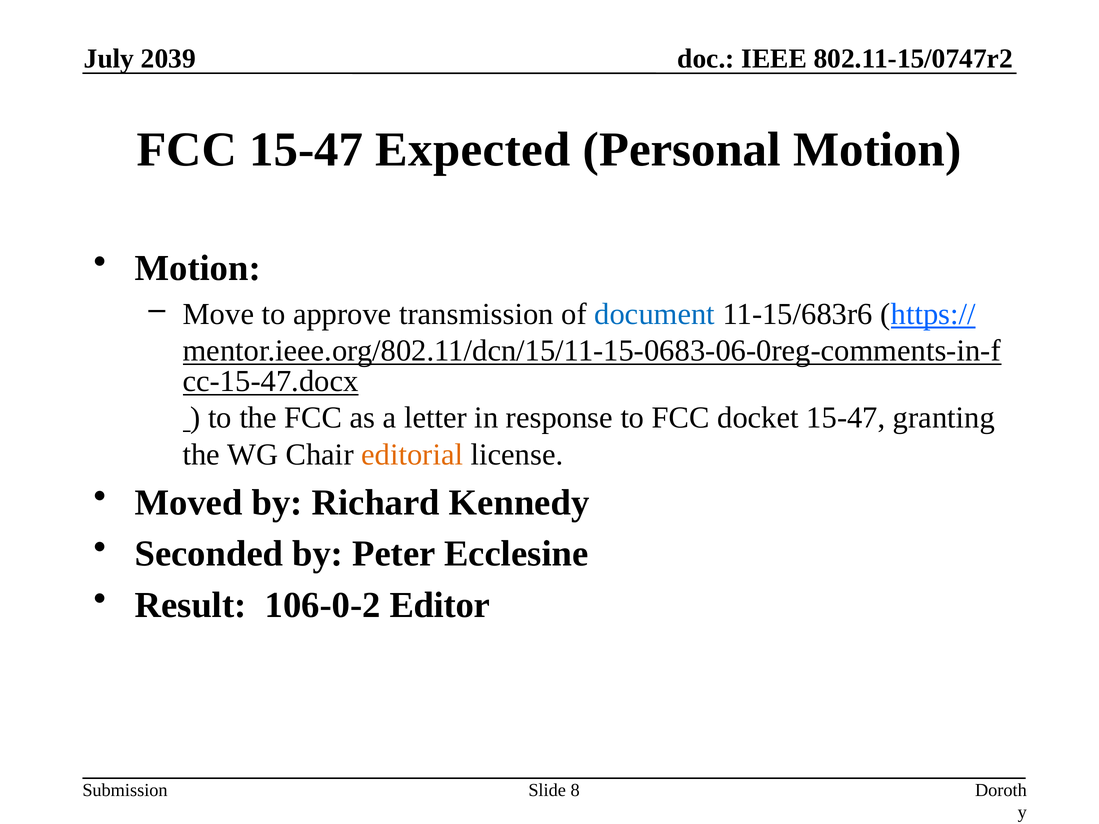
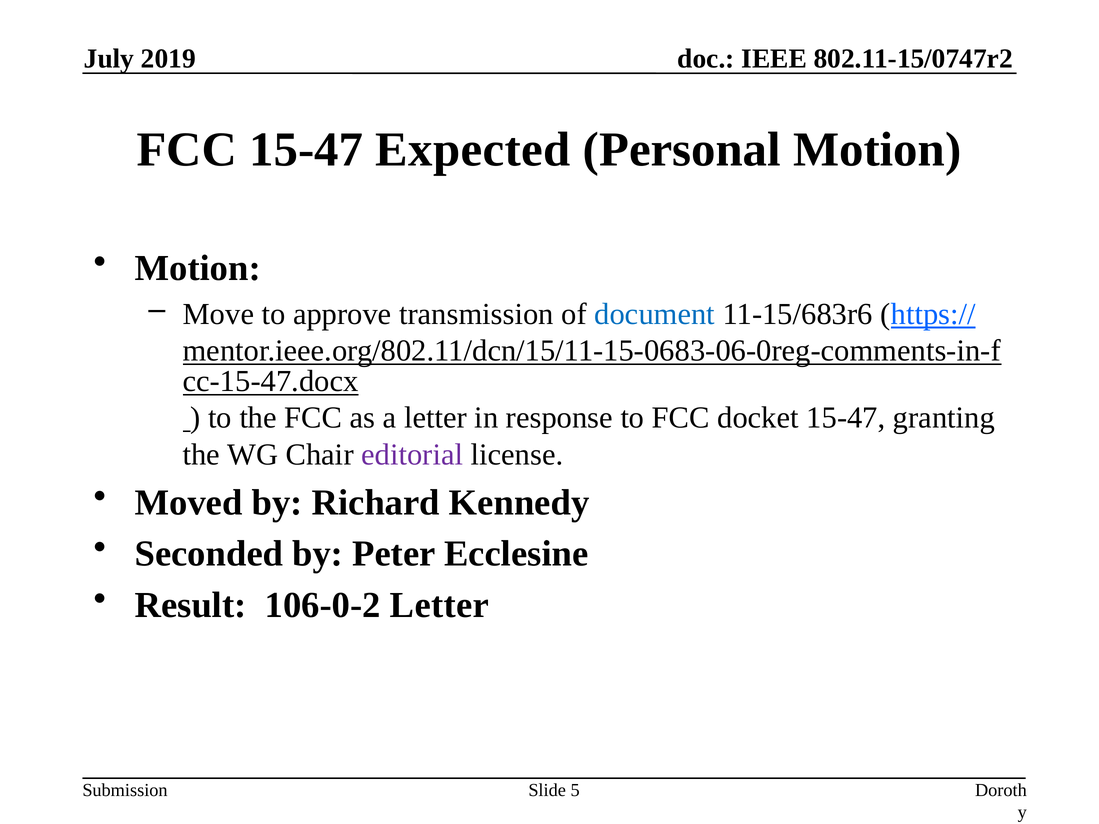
2039: 2039 -> 2019
editorial colour: orange -> purple
106-0-2 Editor: Editor -> Letter
8: 8 -> 5
